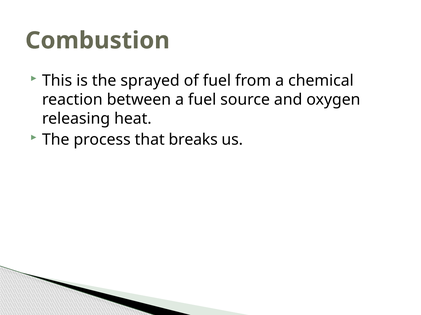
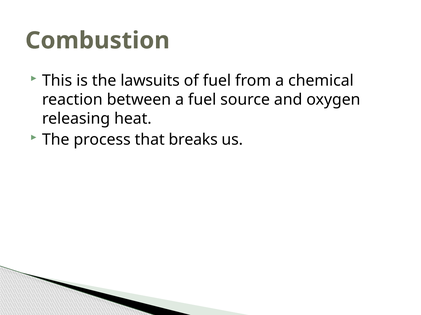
sprayed: sprayed -> lawsuits
